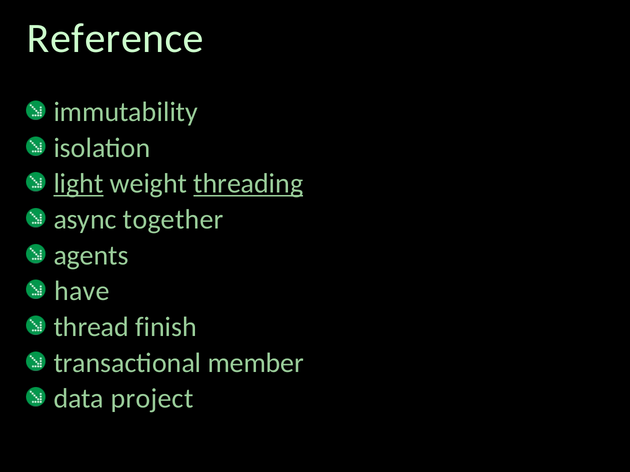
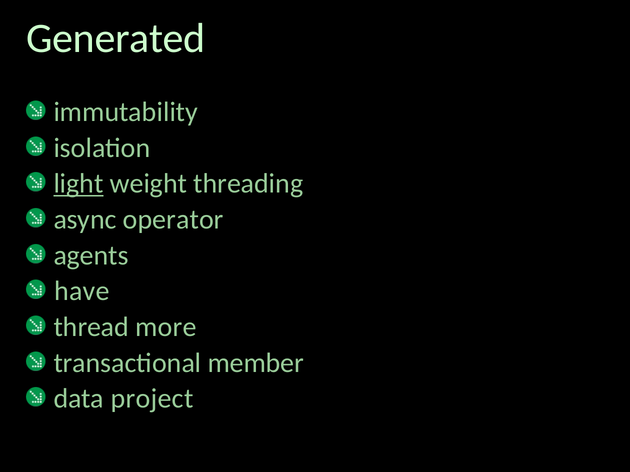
Reference: Reference -> Generated
threading underline: present -> none
together: together -> operator
finish: finish -> more
